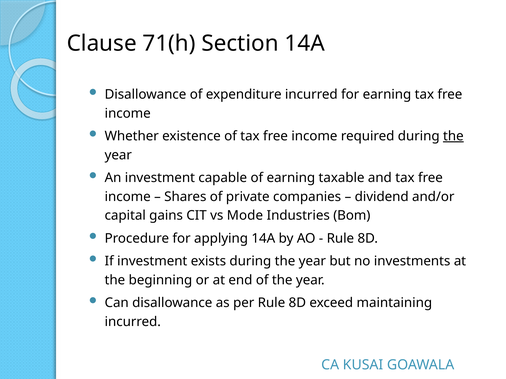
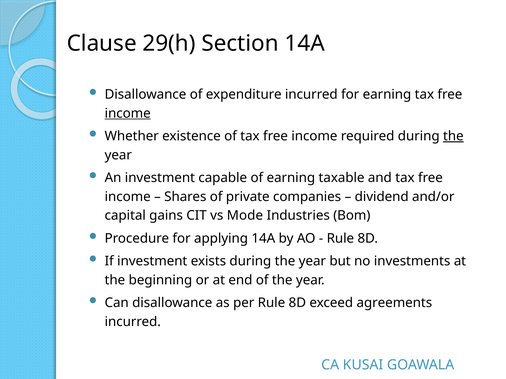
71(h: 71(h -> 29(h
income at (128, 113) underline: none -> present
maintaining: maintaining -> agreements
